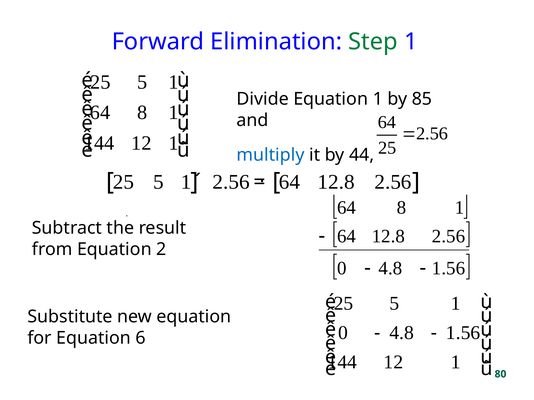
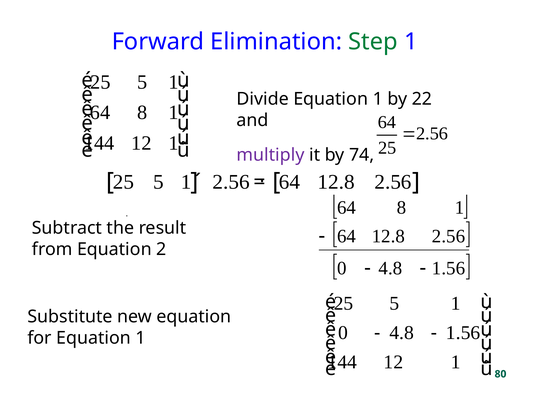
85: 85 -> 22
multiply colour: blue -> purple
44: 44 -> 74
for Equation 6: 6 -> 1
